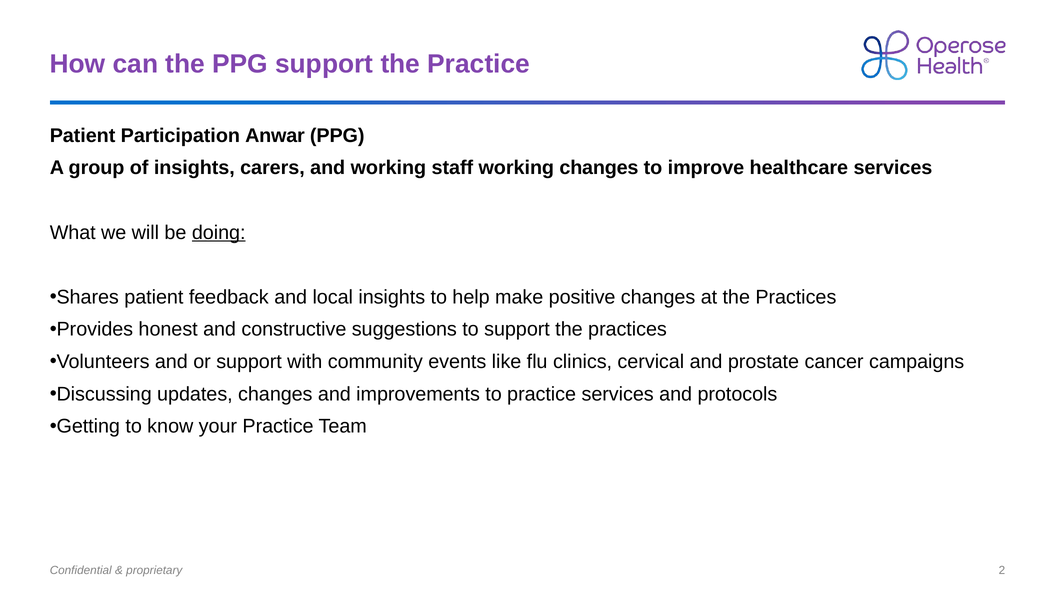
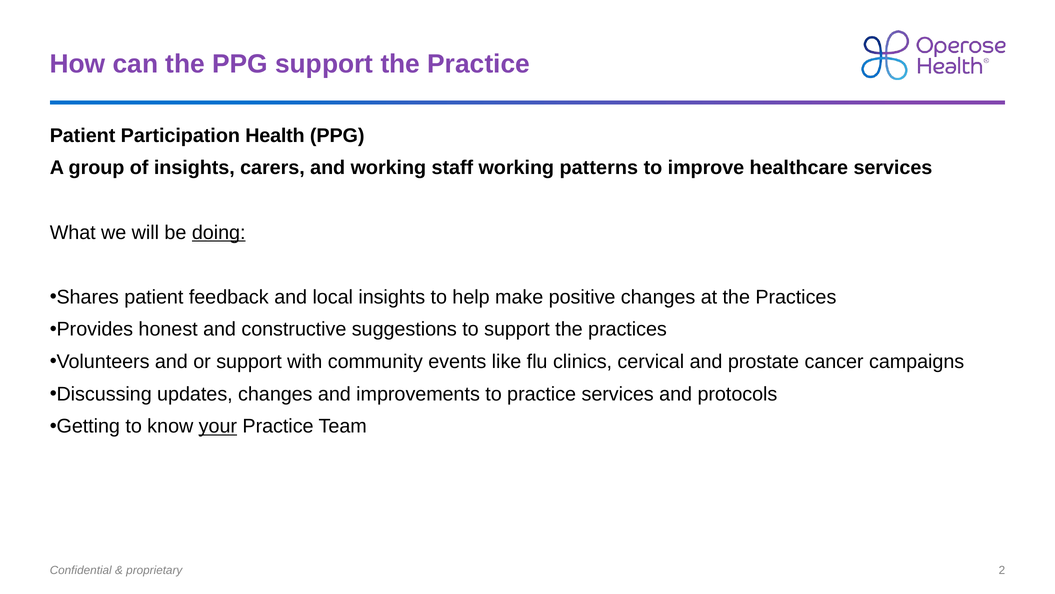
Anwar: Anwar -> Health
working changes: changes -> patterns
your underline: none -> present
